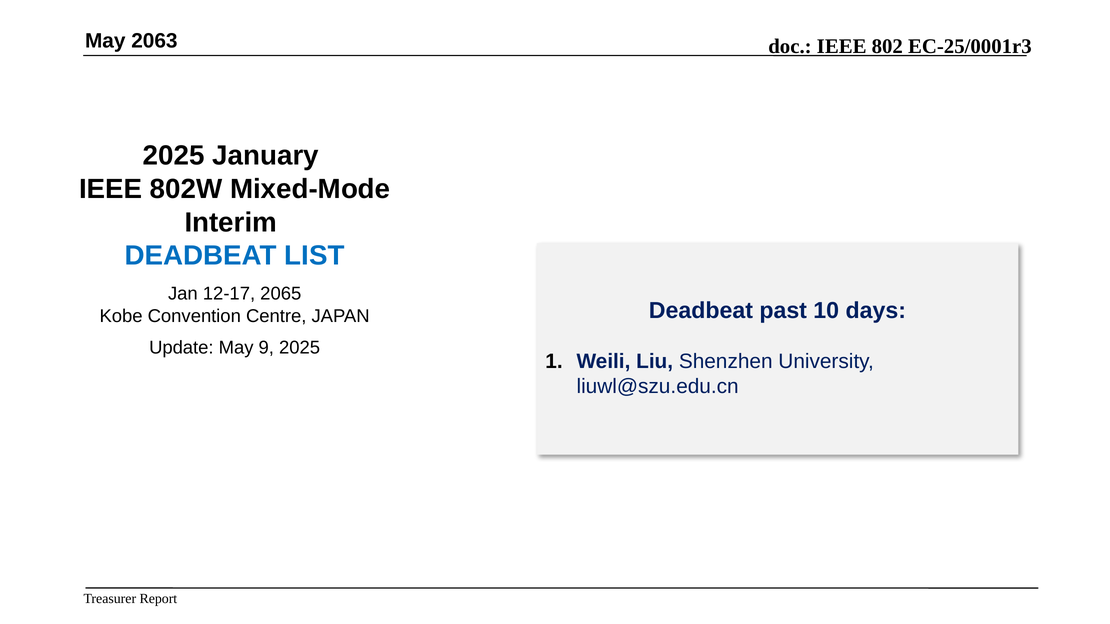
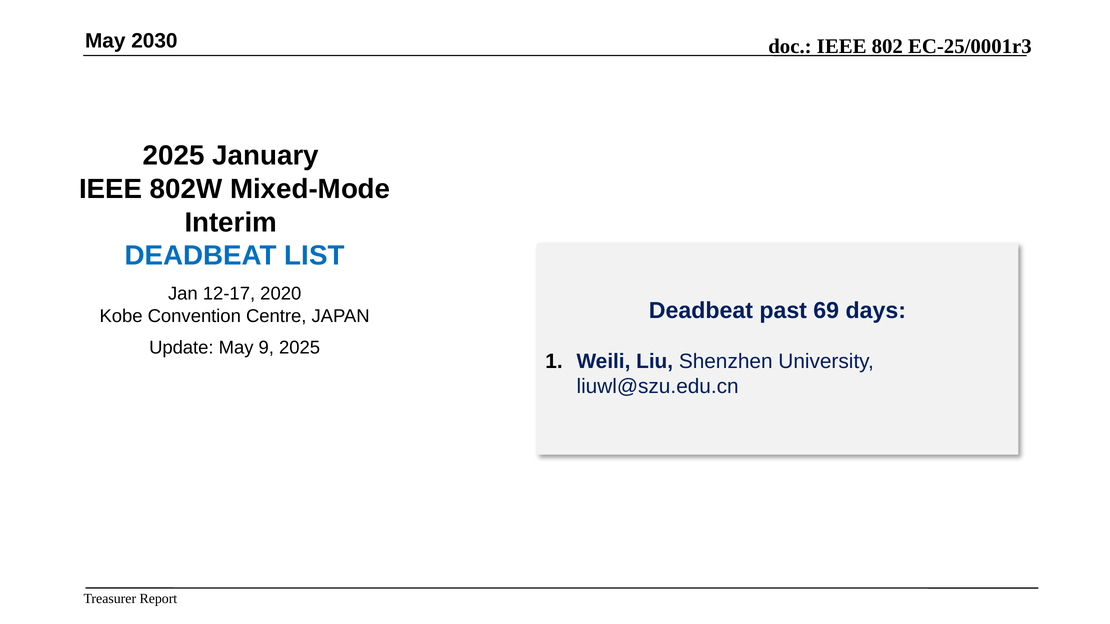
2063: 2063 -> 2030
2065: 2065 -> 2020
10: 10 -> 69
